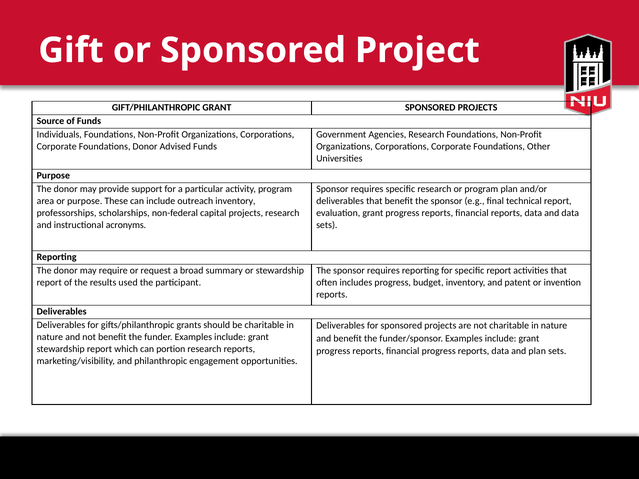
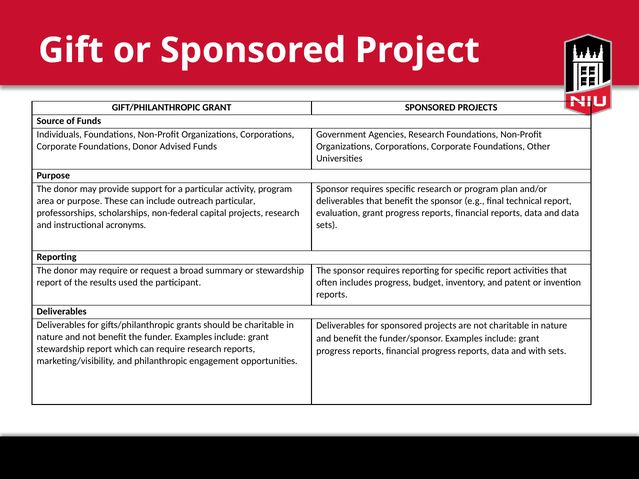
outreach inventory: inventory -> particular
can portion: portion -> require
and plan: plan -> with
